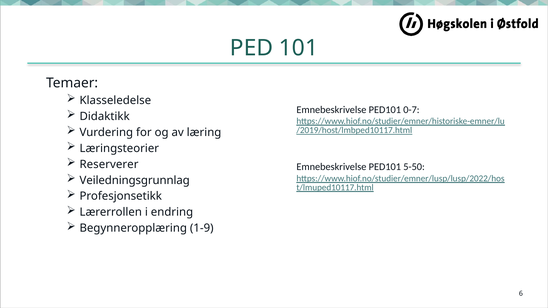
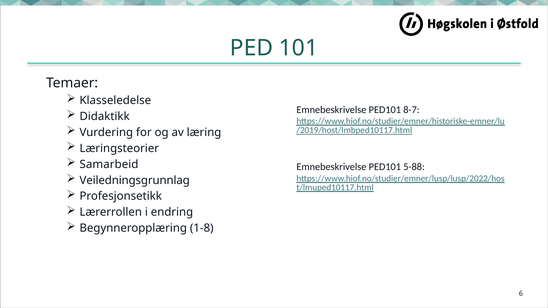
0-7: 0-7 -> 8-7
Reserverer: Reserverer -> Samarbeid
5-50: 5-50 -> 5-88
1-9: 1-9 -> 1-8
